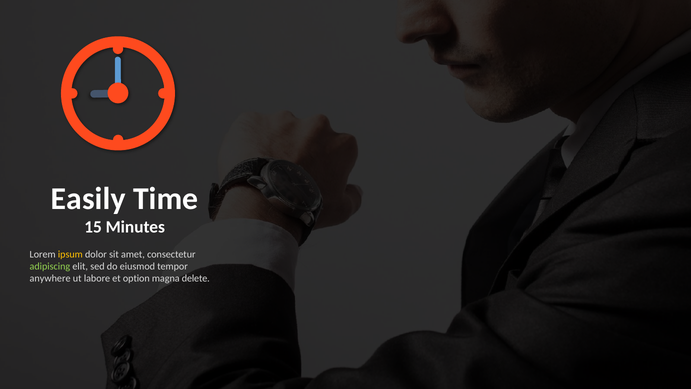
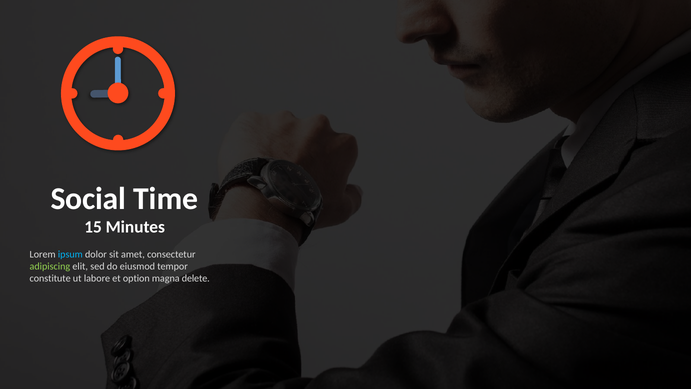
Easily: Easily -> Social
ipsum colour: yellow -> light blue
anywhere: anywhere -> constitute
